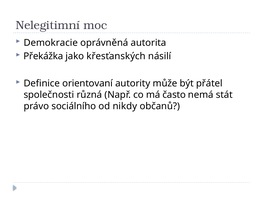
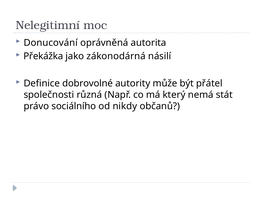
Demokracie: Demokracie -> Donucování
křesťanských: křesťanských -> zákonodárná
orientovaní: orientovaní -> dobrovolné
často: často -> který
